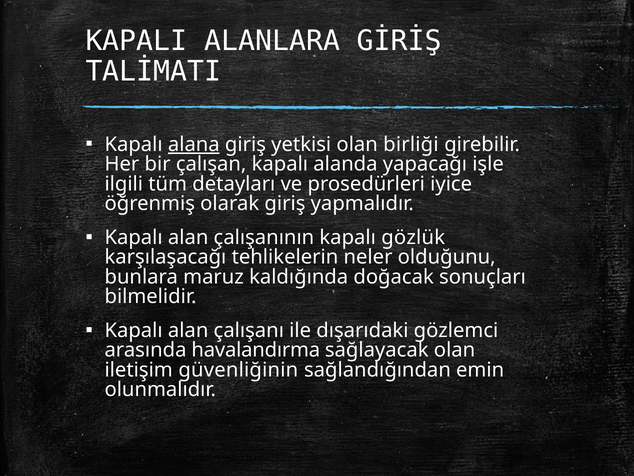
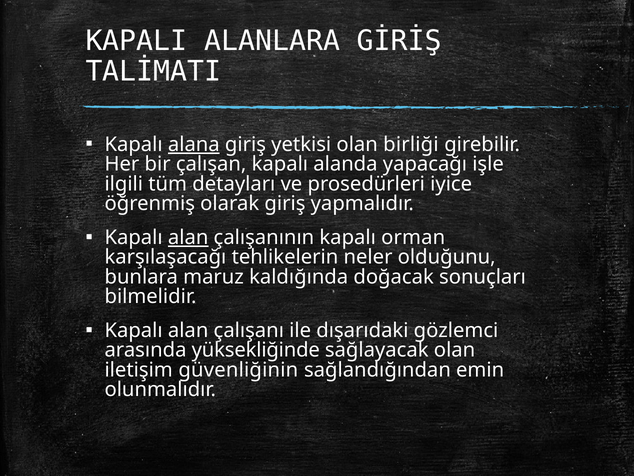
alan at (188, 237) underline: none -> present
gözlük: gözlük -> orman
havalandırma: havalandırma -> yüksekliğinde
